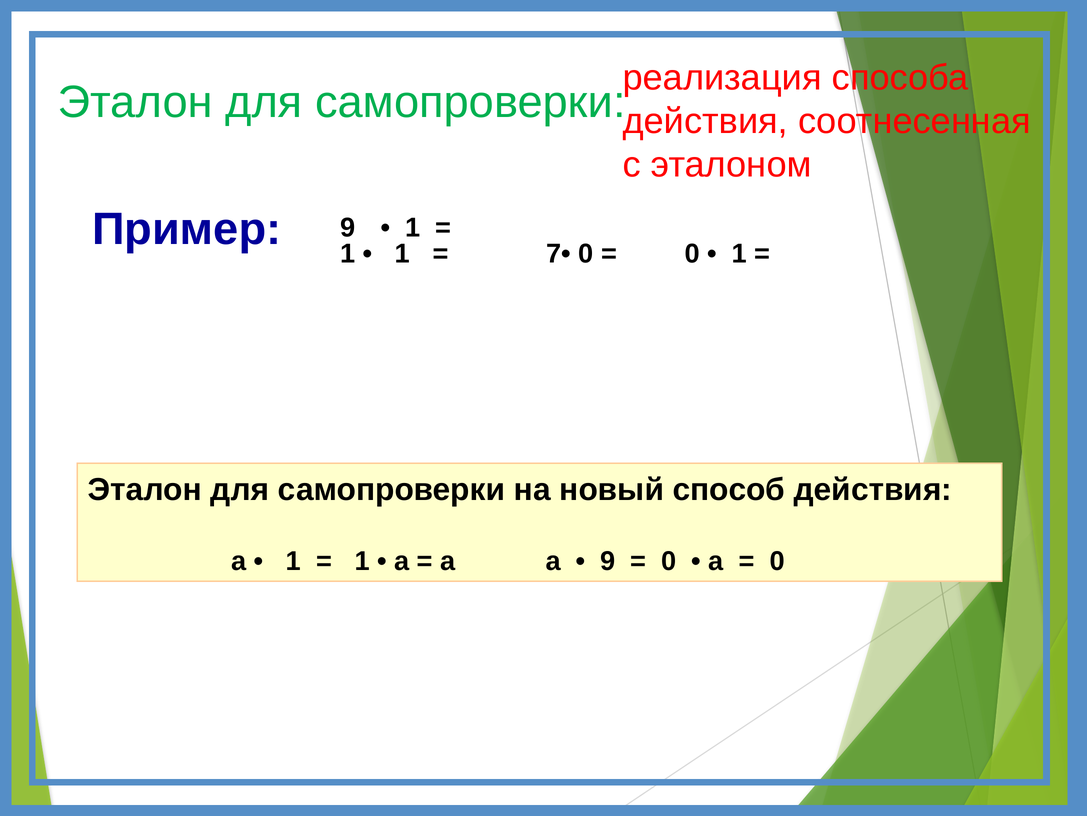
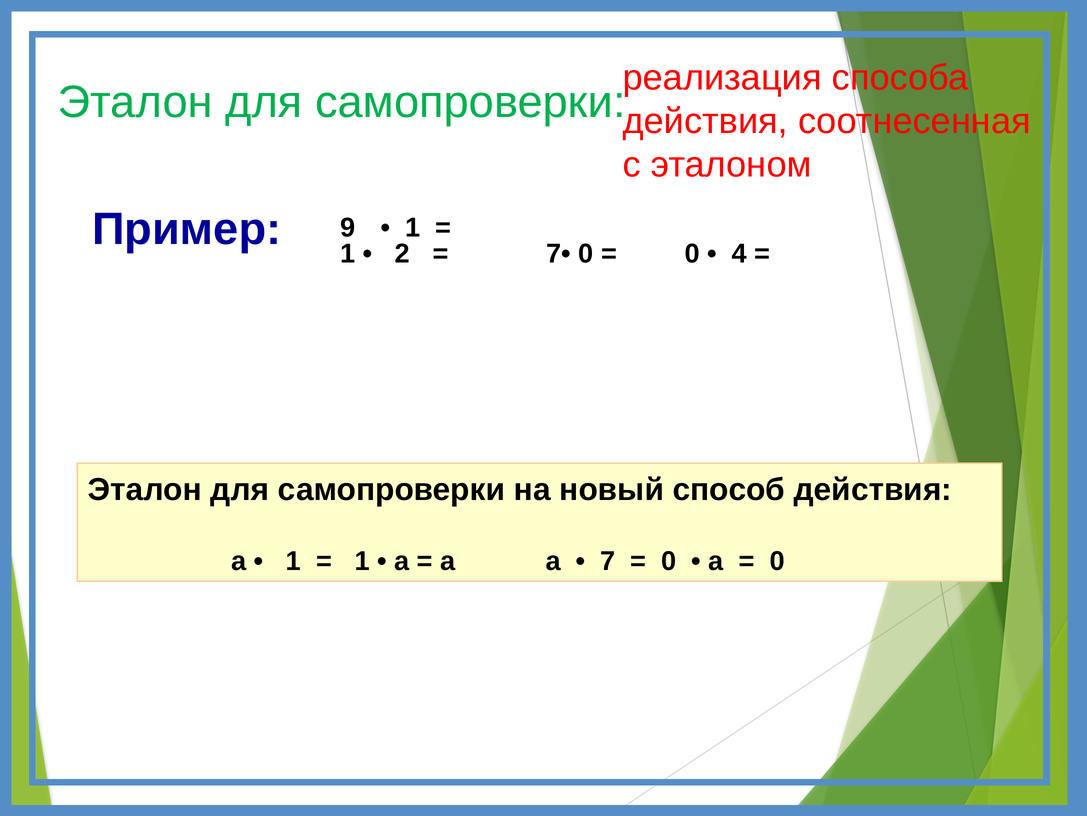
1 at (402, 254): 1 -> 2
1 at (739, 254): 1 -> 4
9 at (608, 561): 9 -> 7
